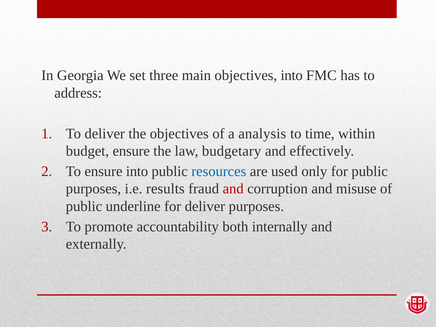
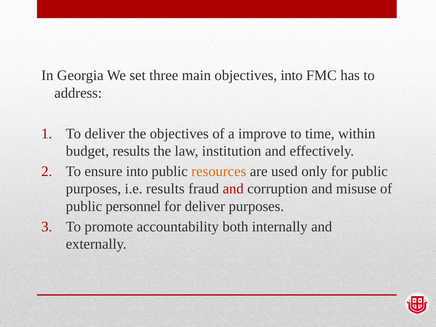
analysis: analysis -> improve
budget ensure: ensure -> results
budgetary: budgetary -> institution
resources colour: blue -> orange
underline: underline -> personnel
